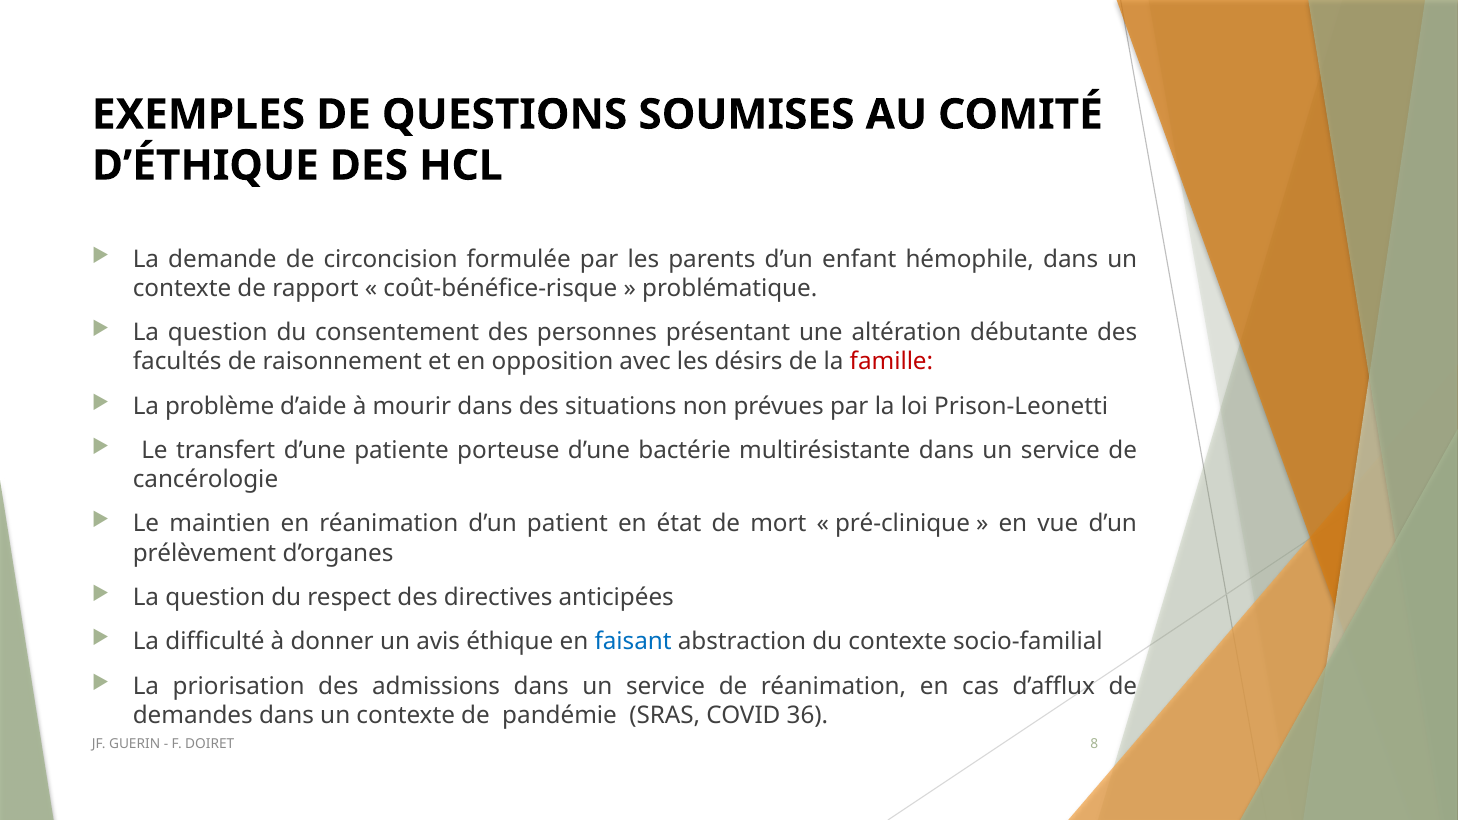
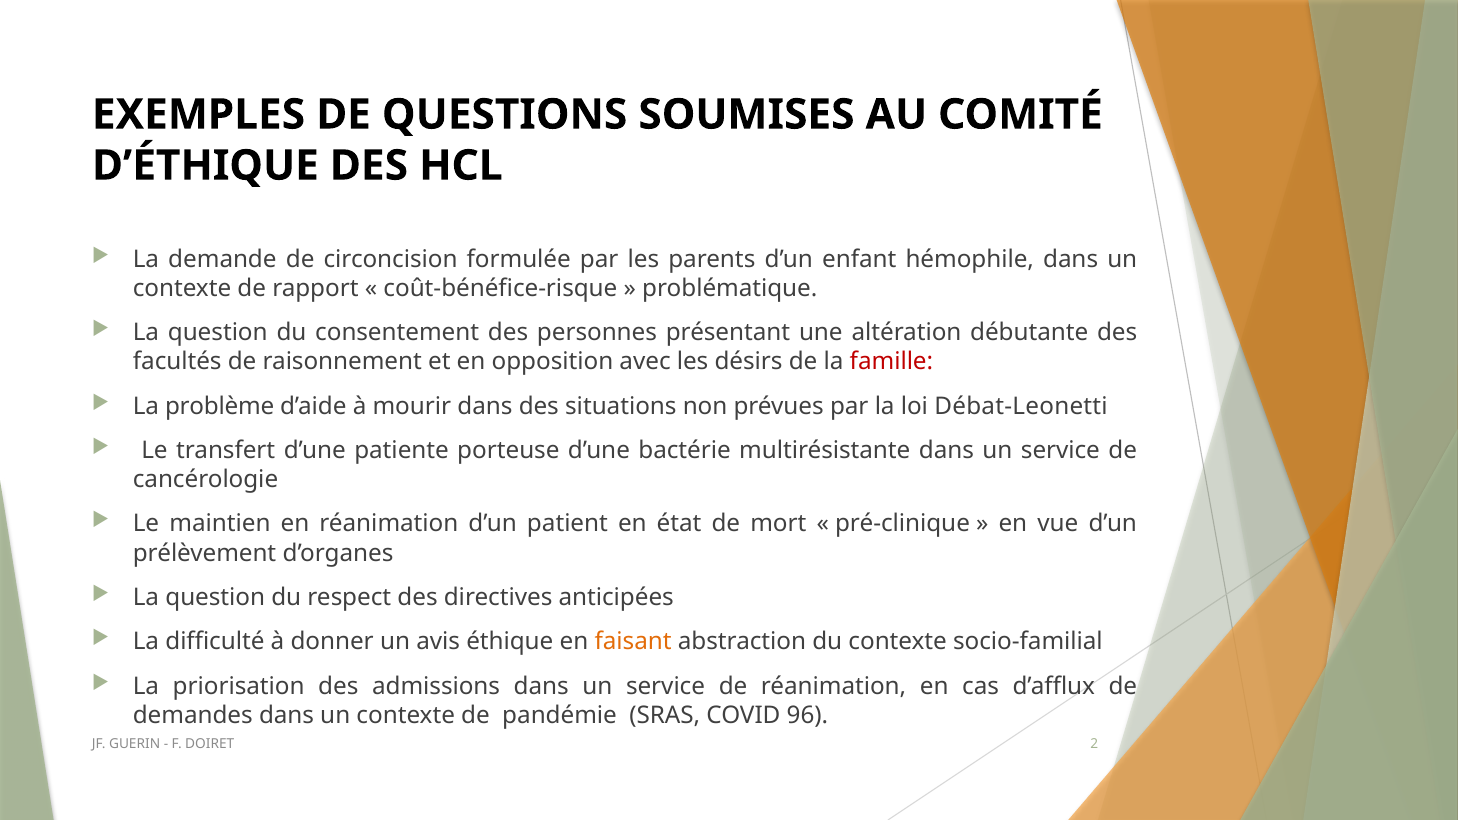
Prison-Leonetti: Prison-Leonetti -> Débat-Leonetti
faisant colour: blue -> orange
36: 36 -> 96
8: 8 -> 2
